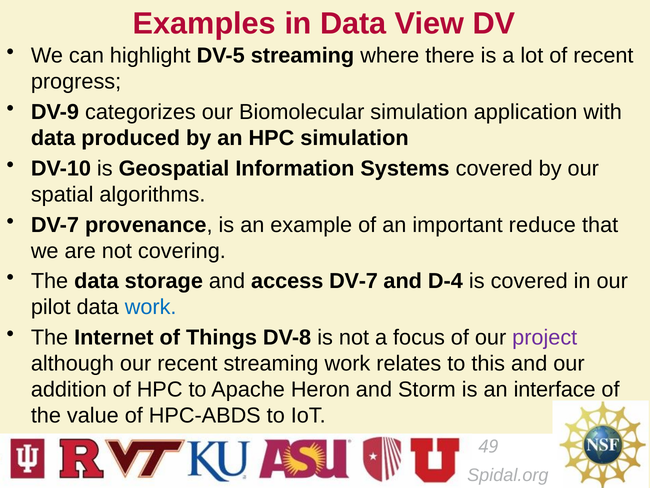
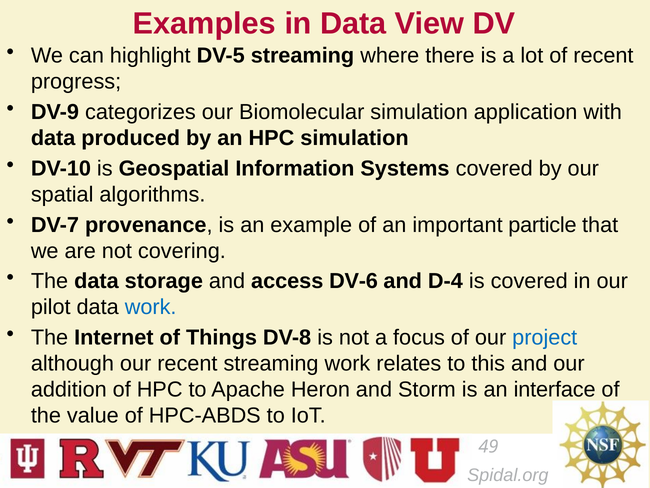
reduce: reduce -> particle
access DV-7: DV-7 -> DV-6
project colour: purple -> blue
